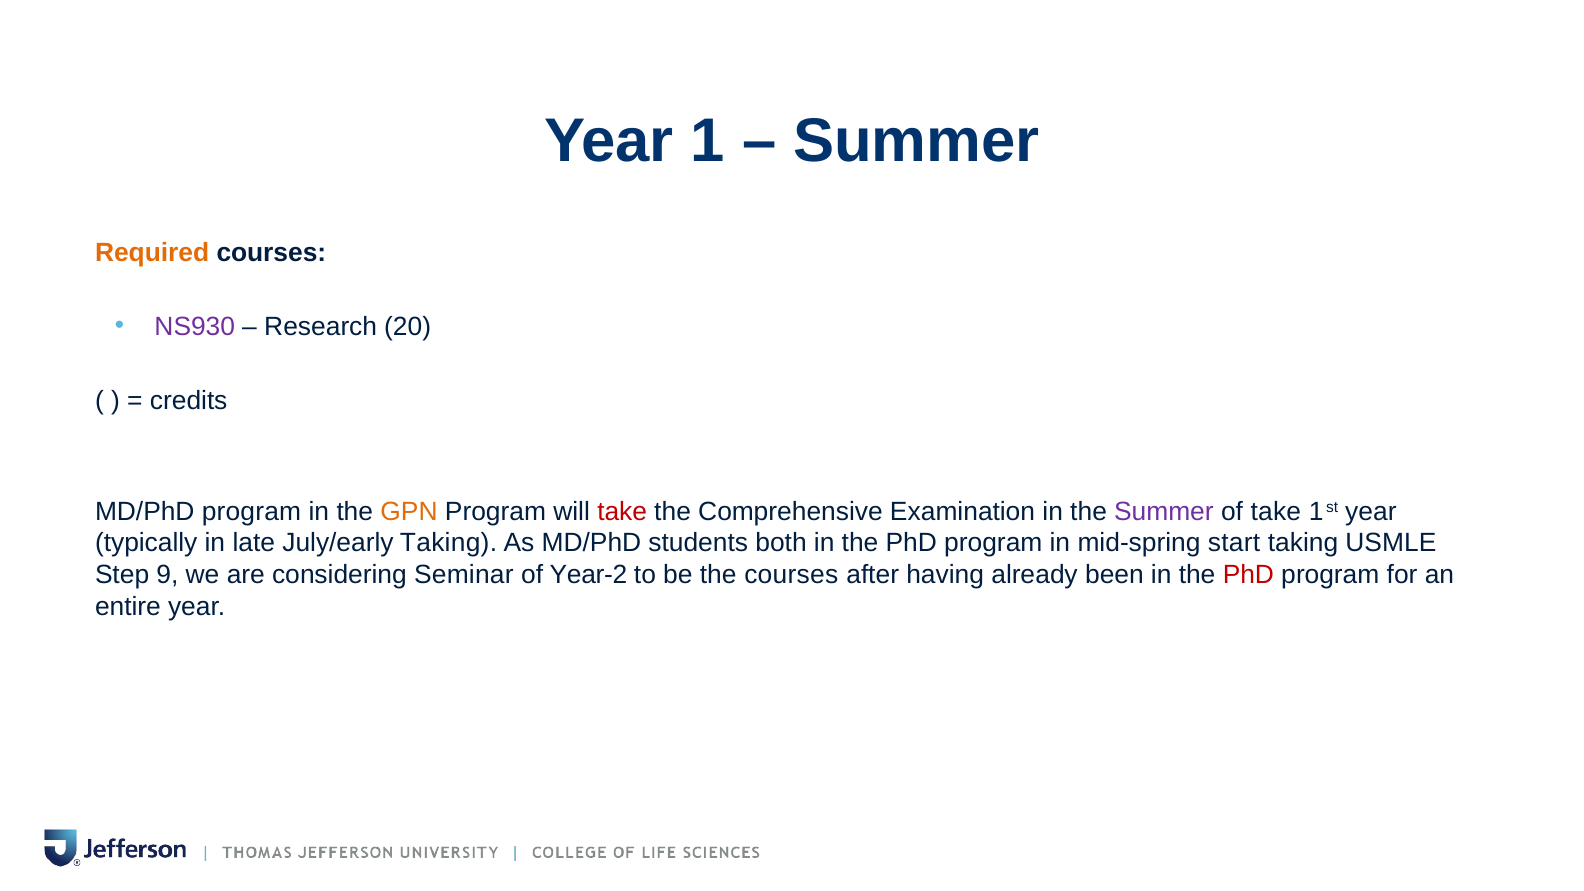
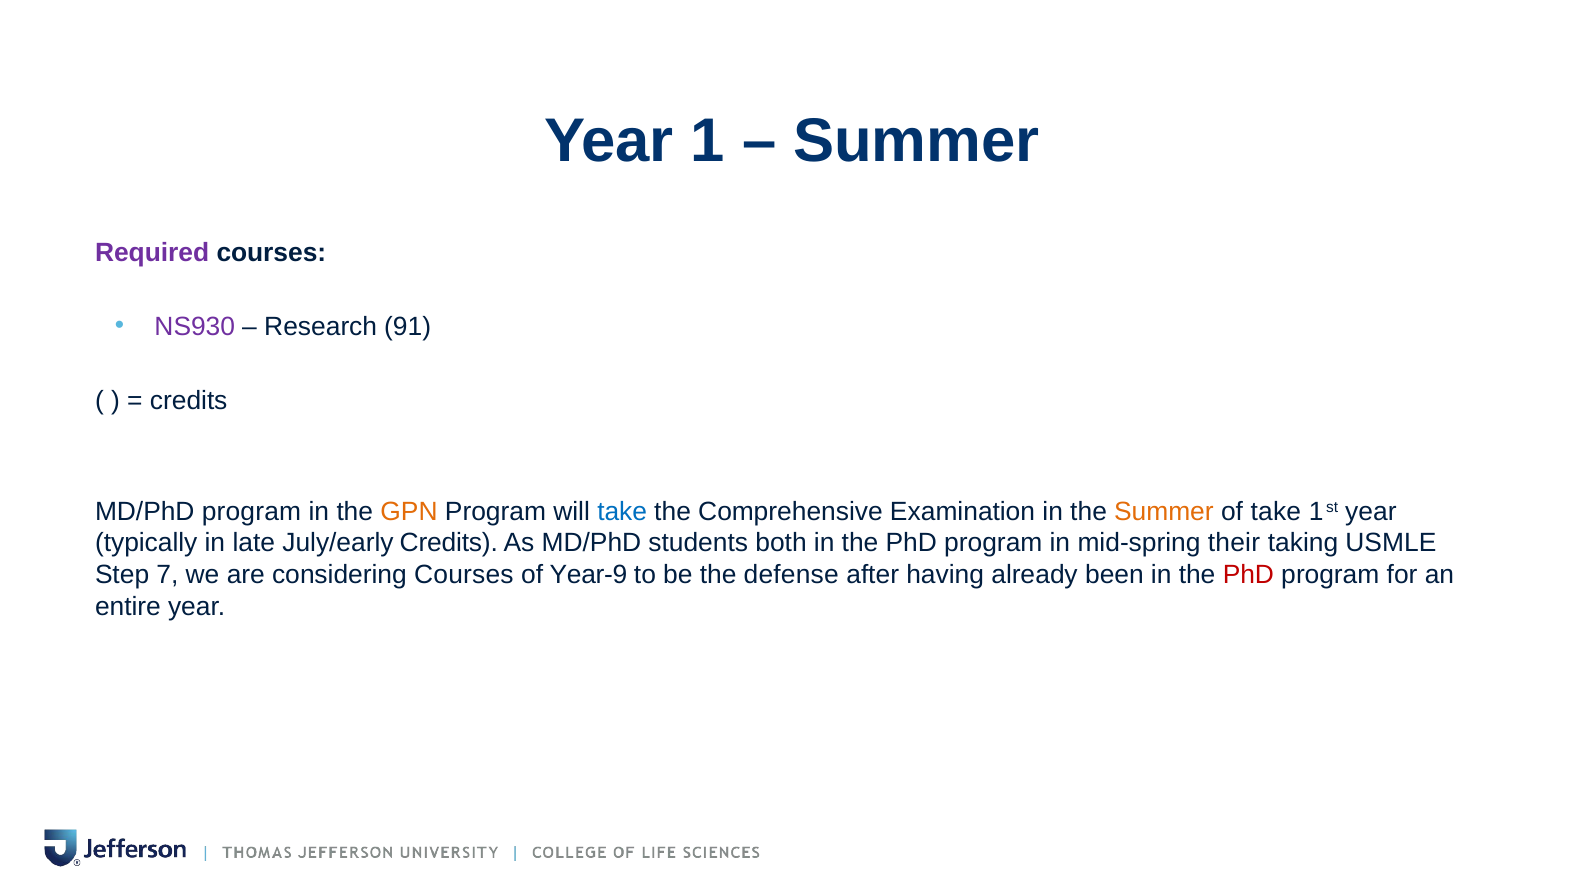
Required colour: orange -> purple
20: 20 -> 91
take at (622, 511) colour: red -> blue
Summer at (1164, 511) colour: purple -> orange
July/early Taking: Taking -> Credits
start: start -> their
9: 9 -> 7
considering Seminar: Seminar -> Courses
Year-2: Year-2 -> Year-9
the courses: courses -> defense
